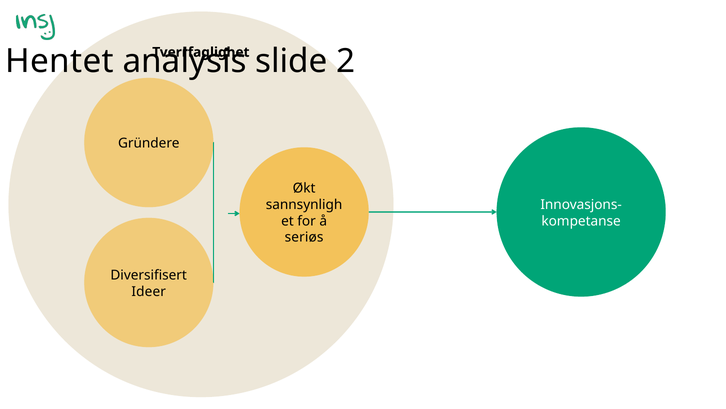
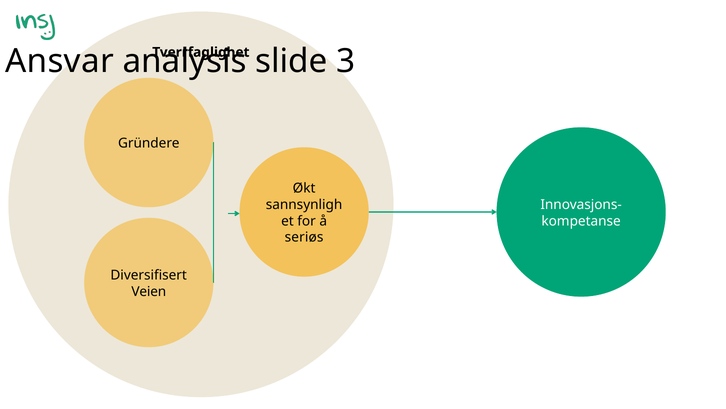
Hentet: Hentet -> Ansvar
2: 2 -> 3
Ideer: Ideer -> Veien
